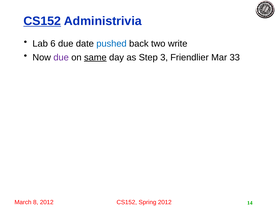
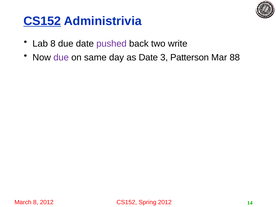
Lab 6: 6 -> 8
pushed colour: blue -> purple
same underline: present -> none
as Step: Step -> Date
Friendlier: Friendlier -> Patterson
33: 33 -> 88
